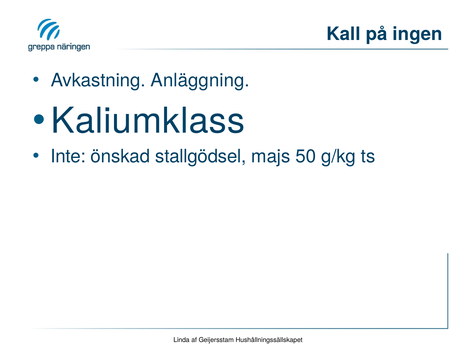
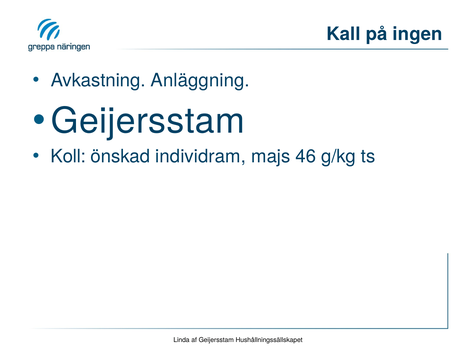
Kaliumklass at (148, 121): Kaliumklass -> Geijersstam
Inte: Inte -> Koll
stallgödsel: stallgödsel -> individram
50: 50 -> 46
